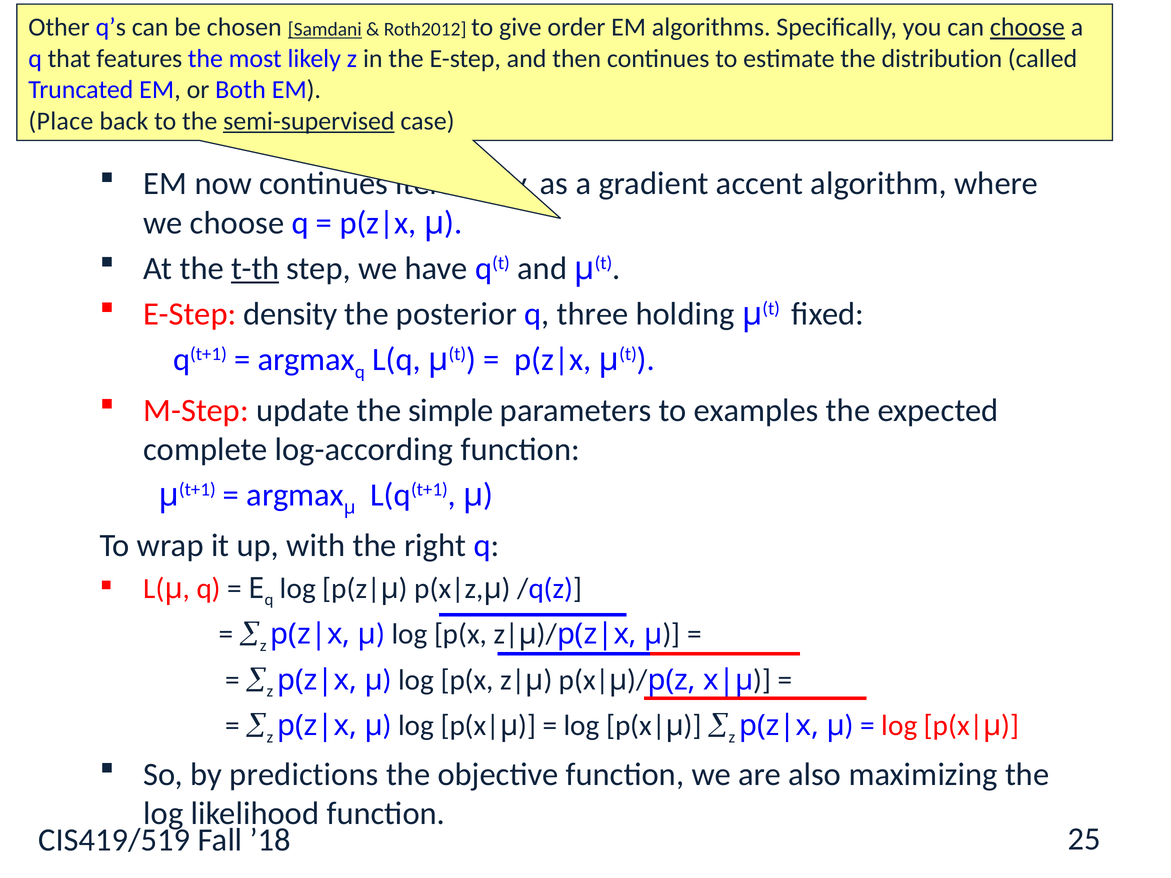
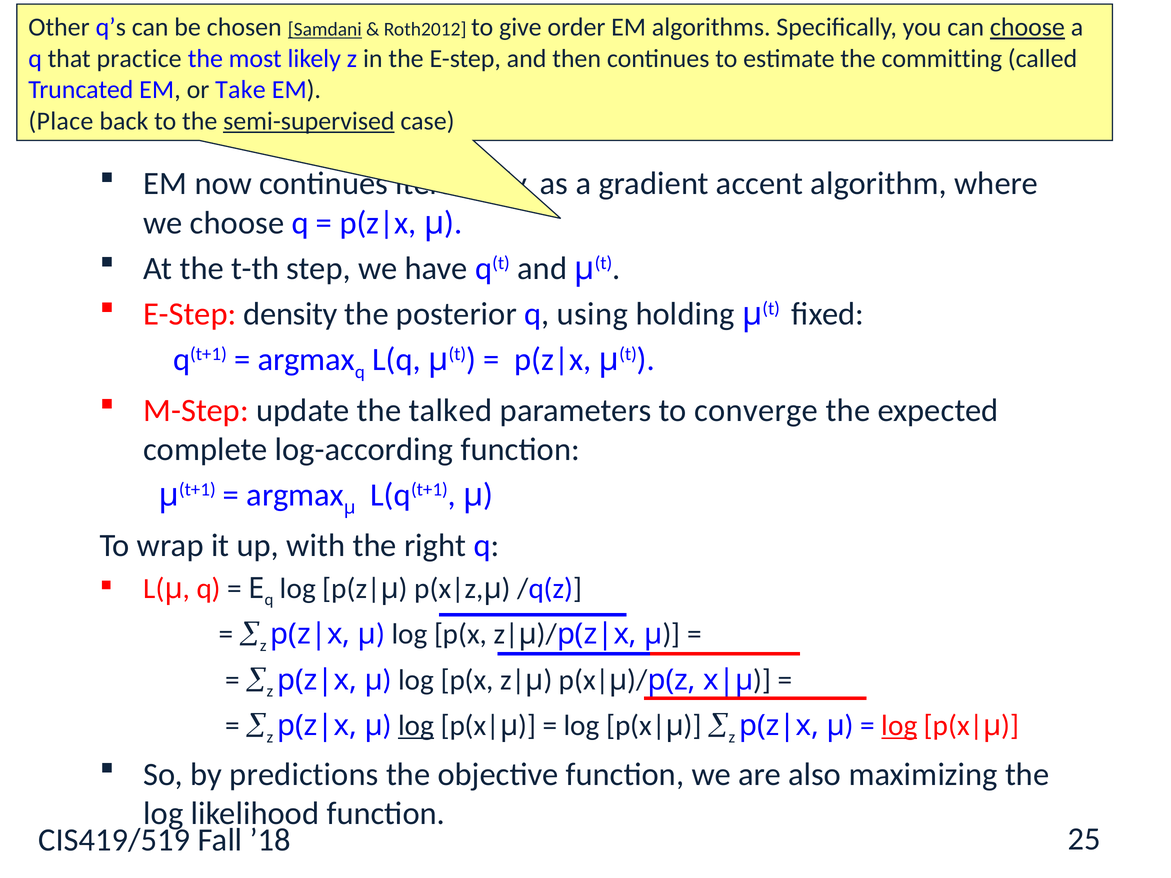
features: features -> practice
distribution: distribution -> committing
Both: Both -> Take
t-th underline: present -> none
three: three -> using
simple: simple -> talked
examples: examples -> converge
log at (416, 726) underline: none -> present
log at (899, 726) underline: none -> present
